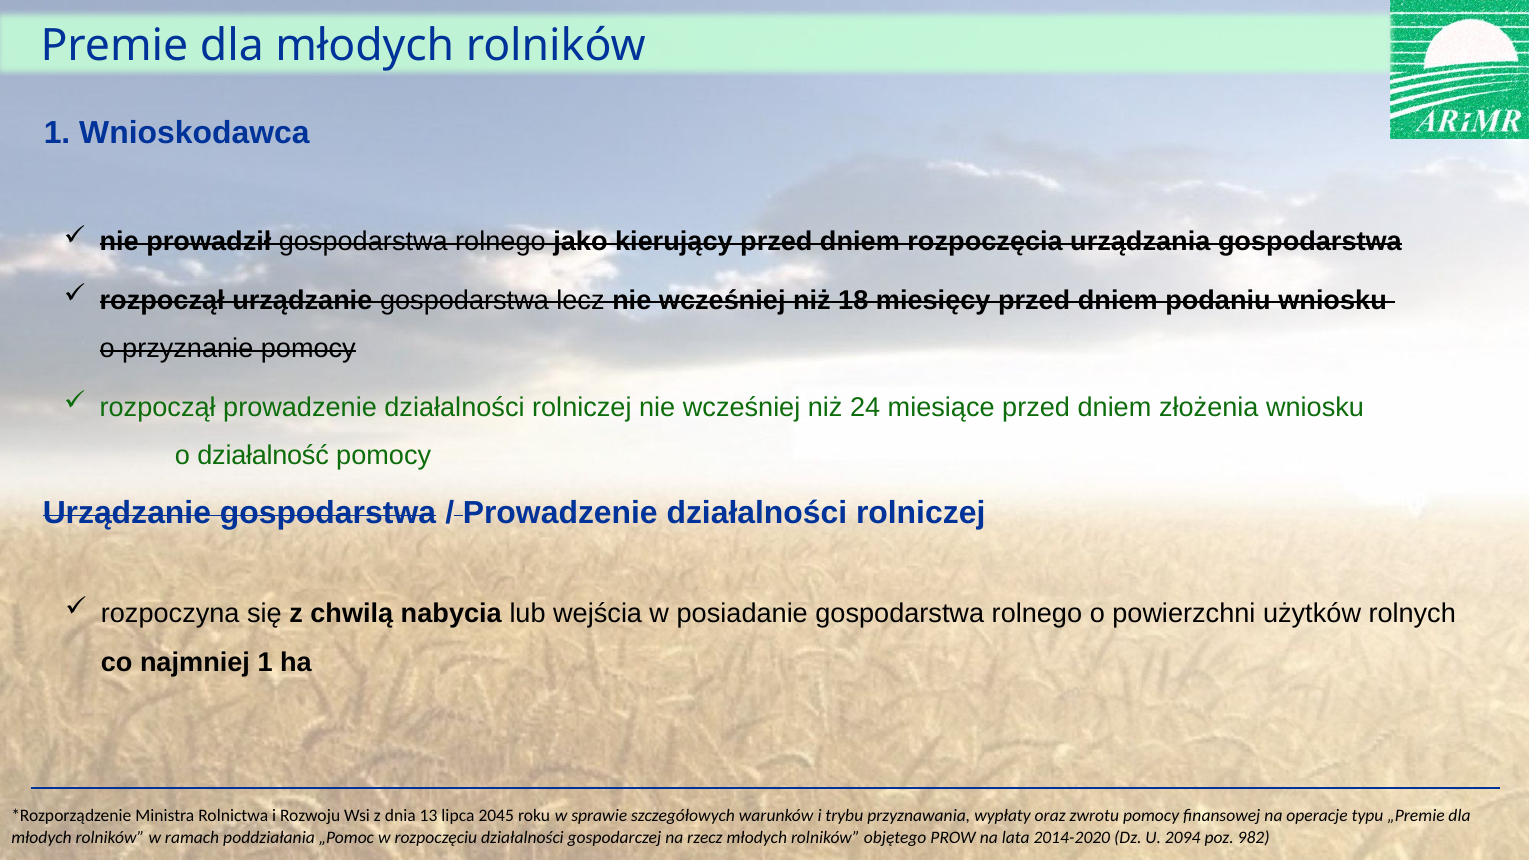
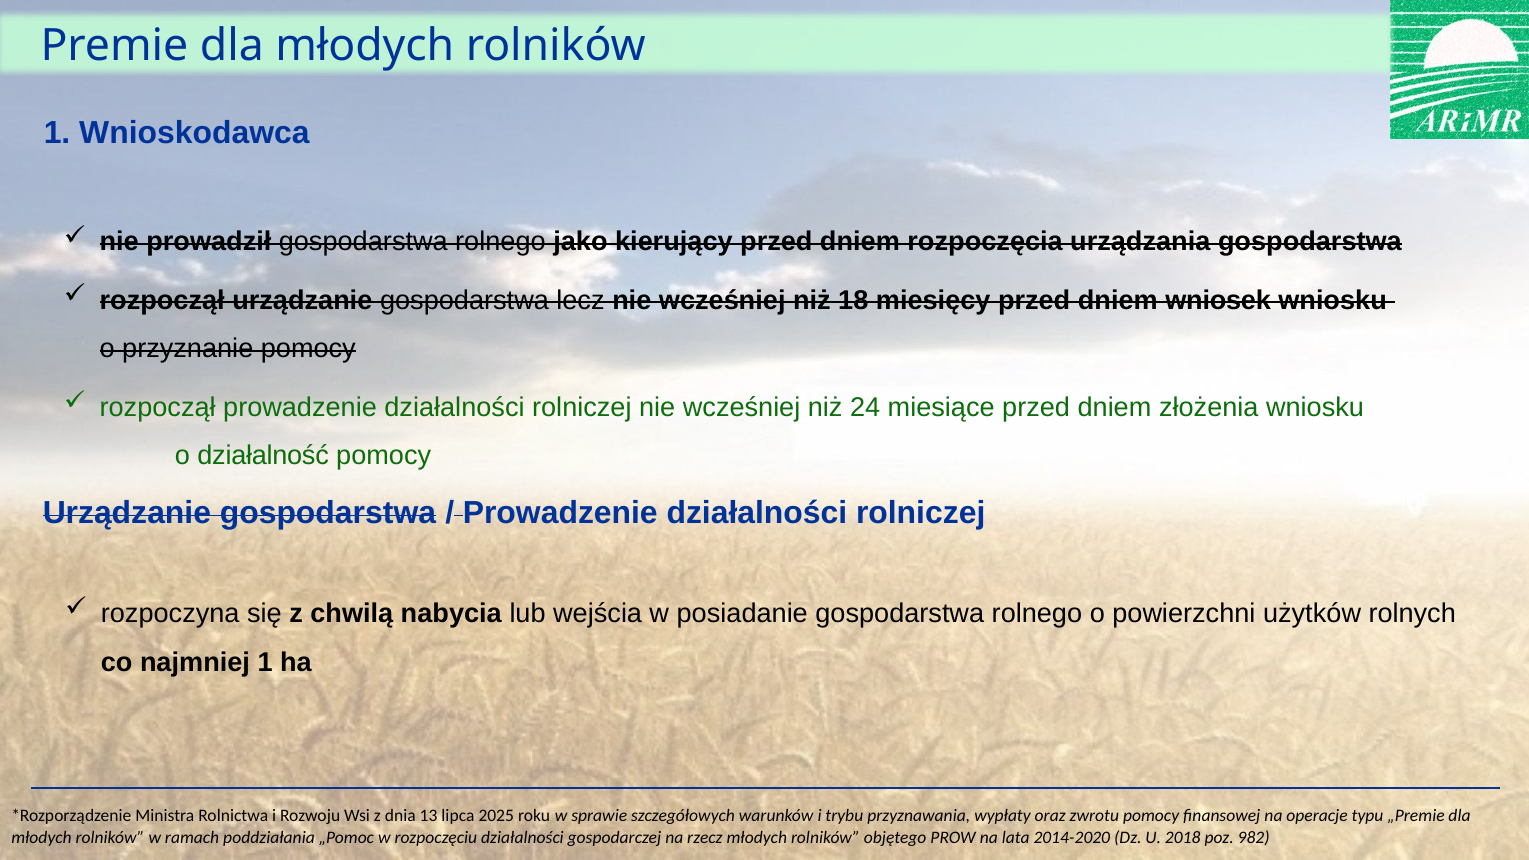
podaniu: podaniu -> wniosek
2045: 2045 -> 2025
2094: 2094 -> 2018
